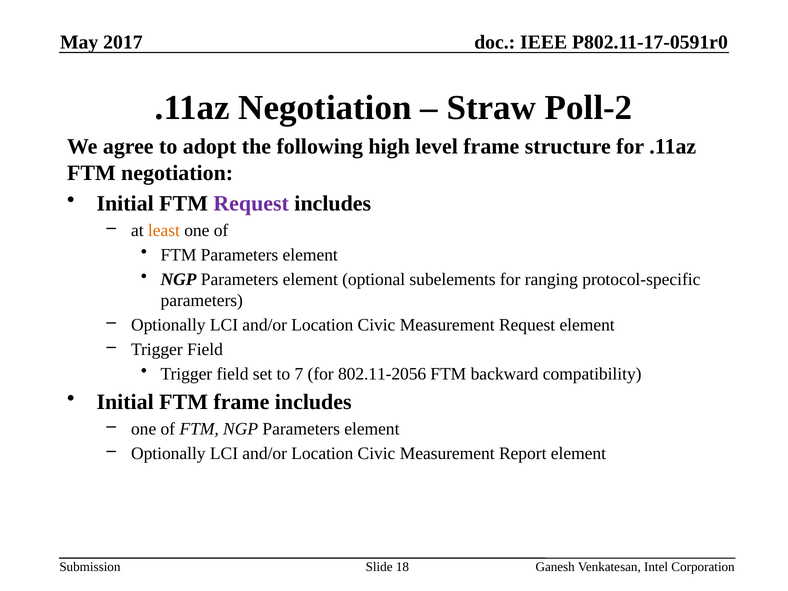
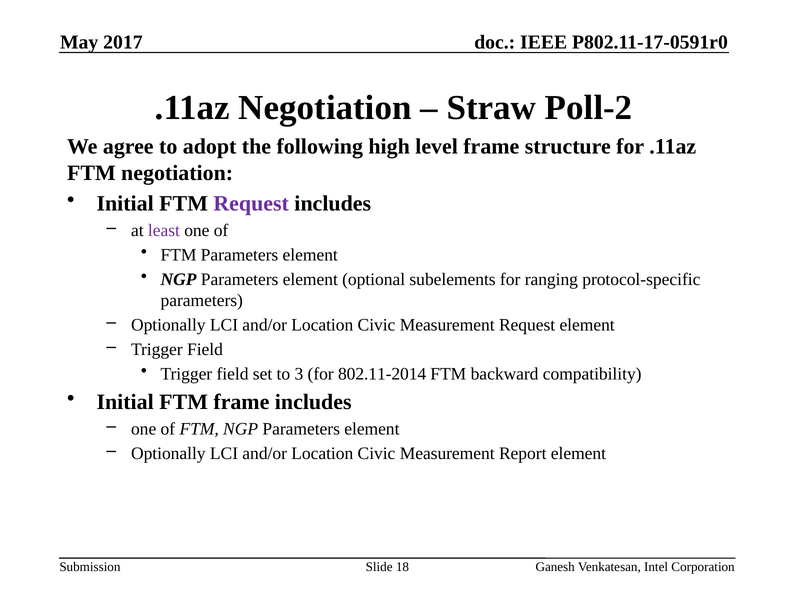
least colour: orange -> purple
7: 7 -> 3
802.11-2056: 802.11-2056 -> 802.11-2014
